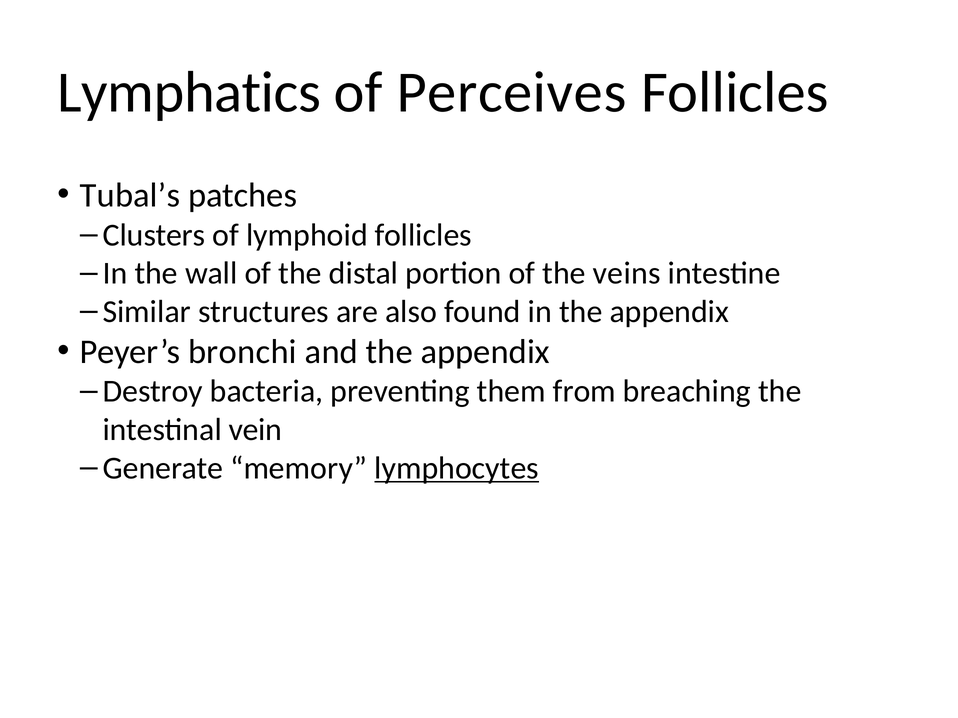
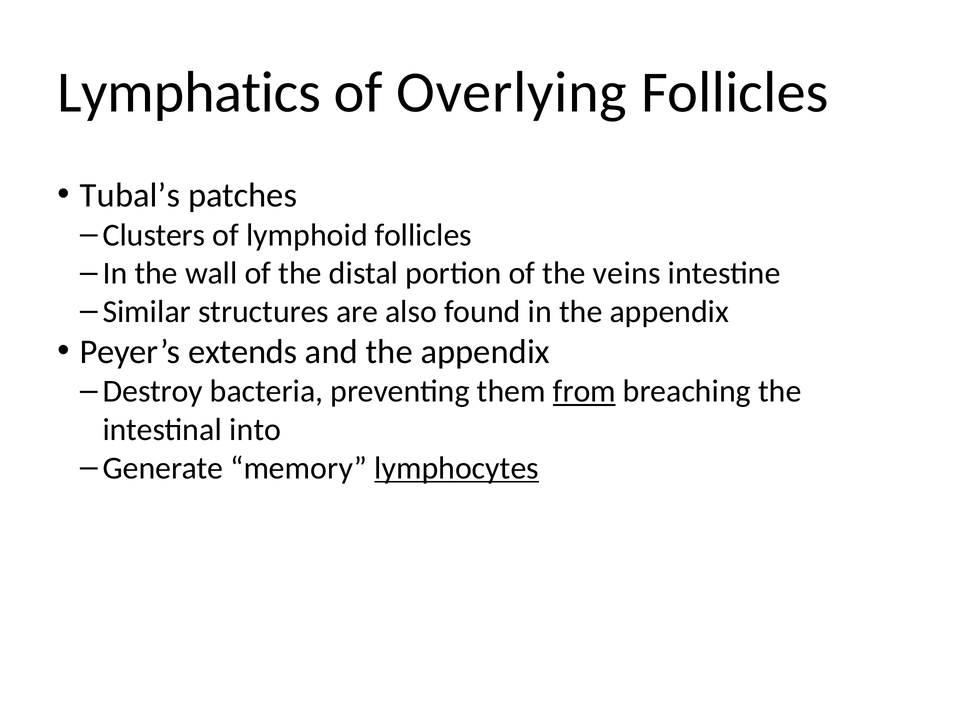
Perceives: Perceives -> Overlying
bronchi: bronchi -> extends
from underline: none -> present
vein: vein -> into
